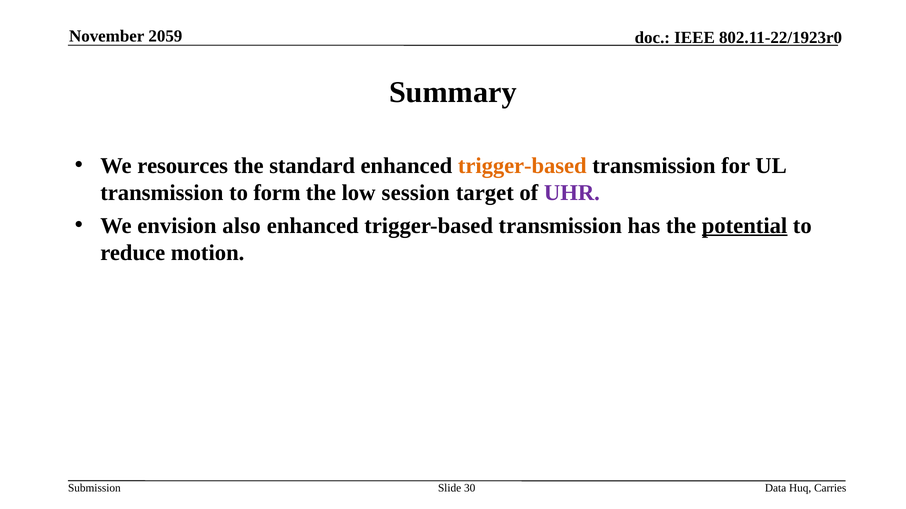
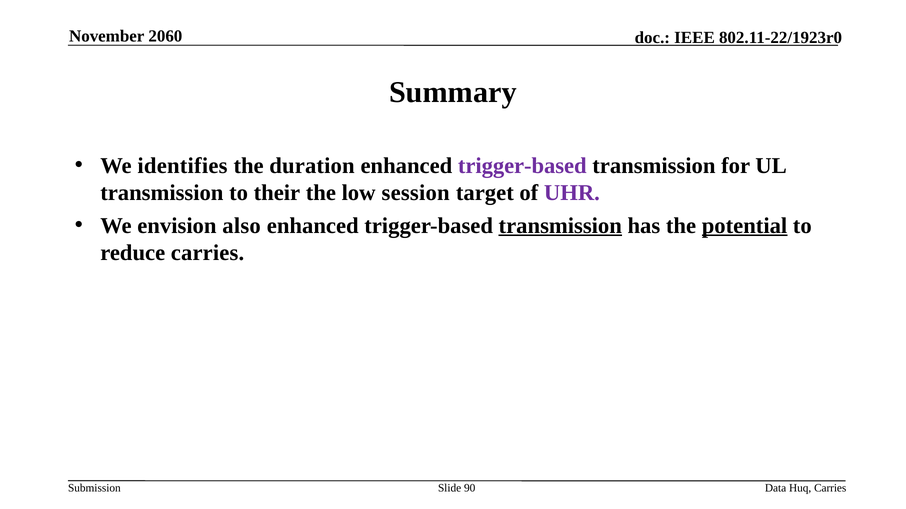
2059: 2059 -> 2060
resources: resources -> identifies
standard: standard -> duration
trigger-based at (522, 166) colour: orange -> purple
form: form -> their
transmission at (560, 226) underline: none -> present
reduce motion: motion -> carries
30: 30 -> 90
